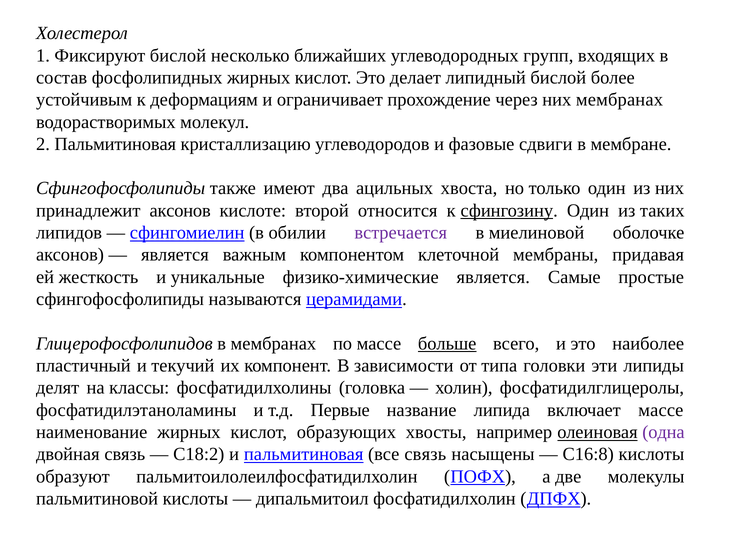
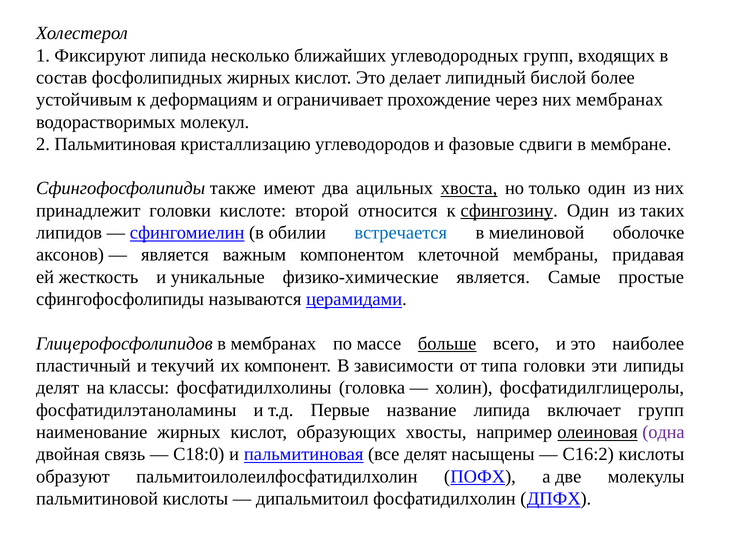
Фиксируют бислой: бислой -> липида
хвоста underline: none -> present
принадлежит аксонов: аксонов -> головки
встречается colour: purple -> blue
включает массе: массе -> групп
C18:2: C18:2 -> C18:0
все связь: связь -> делят
С16:8: С16:8 -> С16:2
